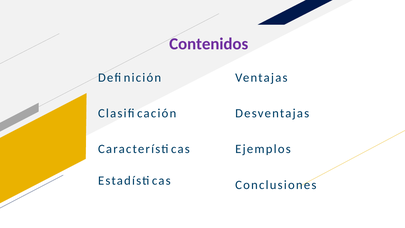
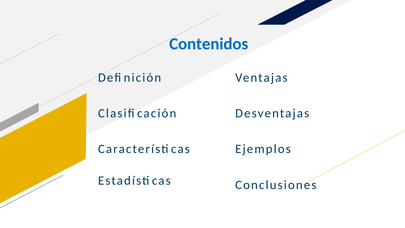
Contenidos colour: purple -> blue
